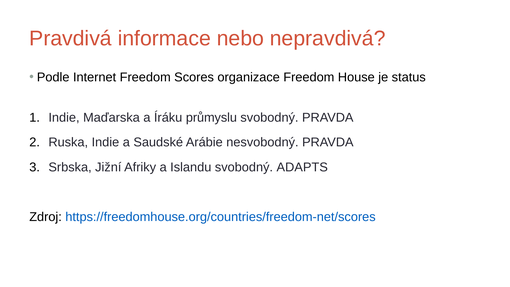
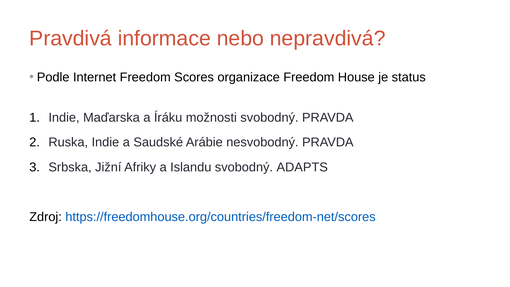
průmyslu: průmyslu -> možnosti
